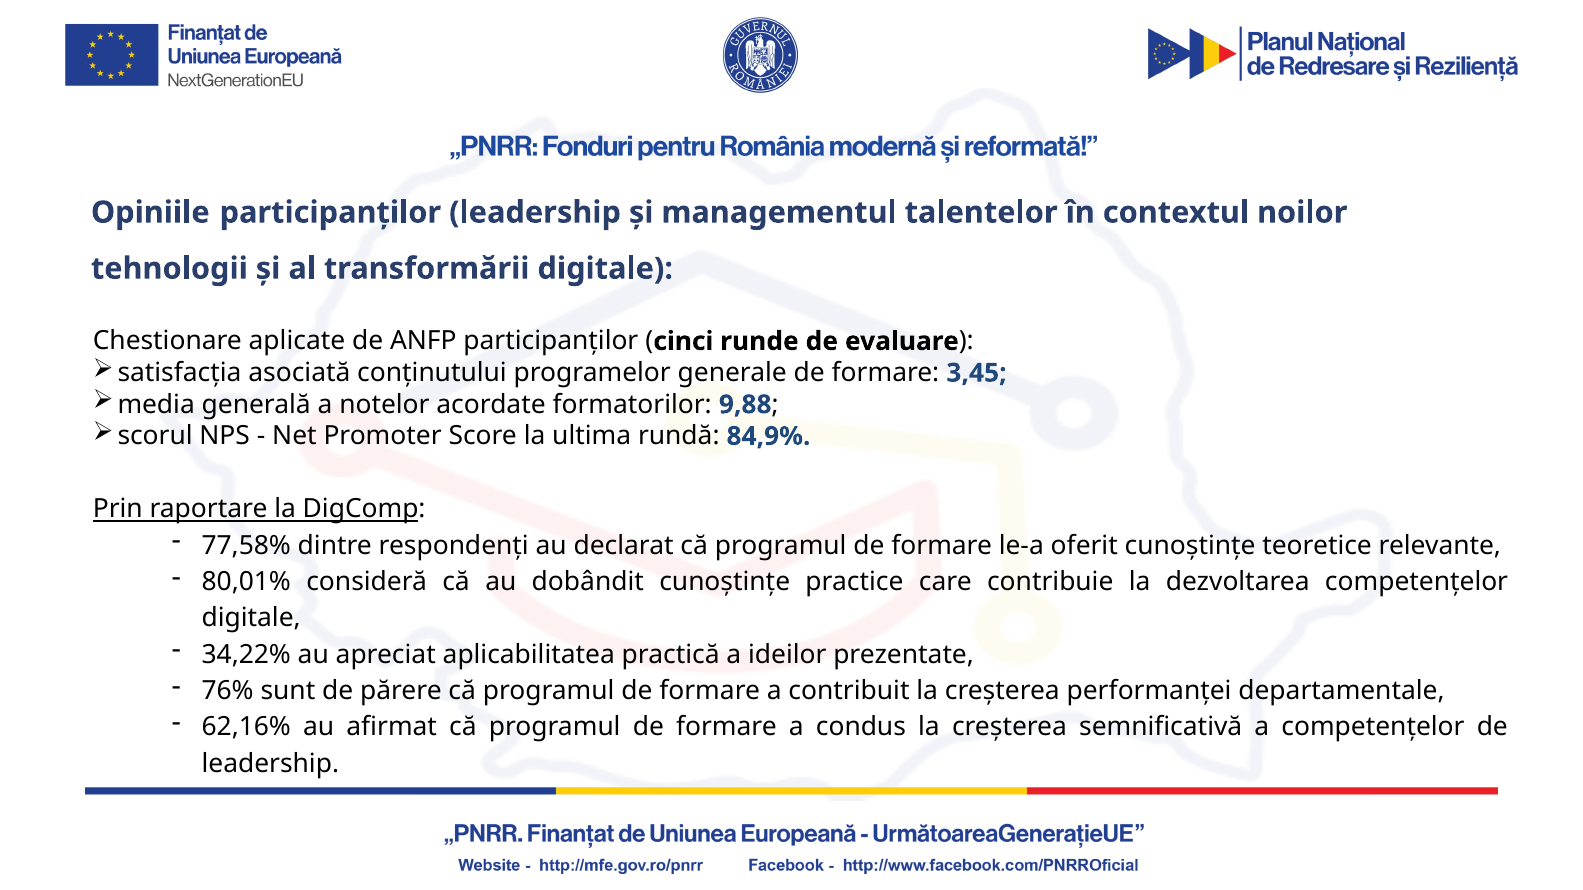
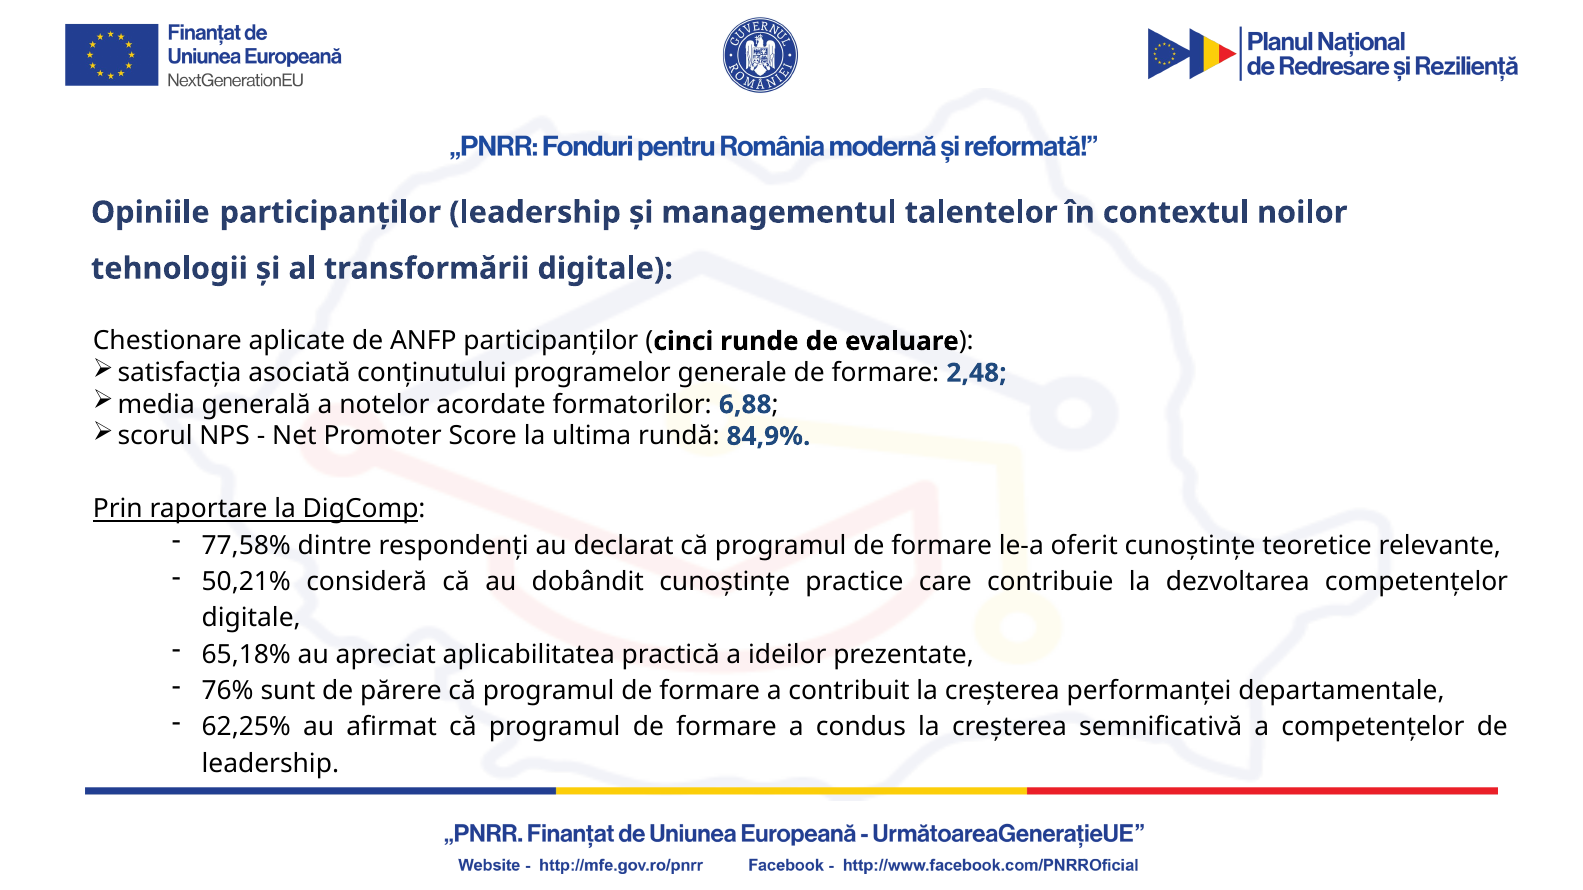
3,45: 3,45 -> 2,48
9,88: 9,88 -> 6,88
80,01%: 80,01% -> 50,21%
34,22%: 34,22% -> 65,18%
62,16%: 62,16% -> 62,25%
